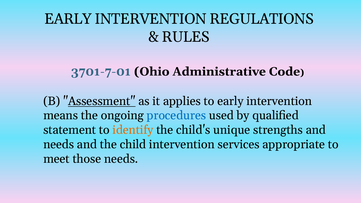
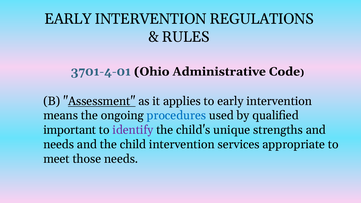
3701-7-01: 3701-7-01 -> 3701-4-01
statement: statement -> important
identify colour: orange -> purple
